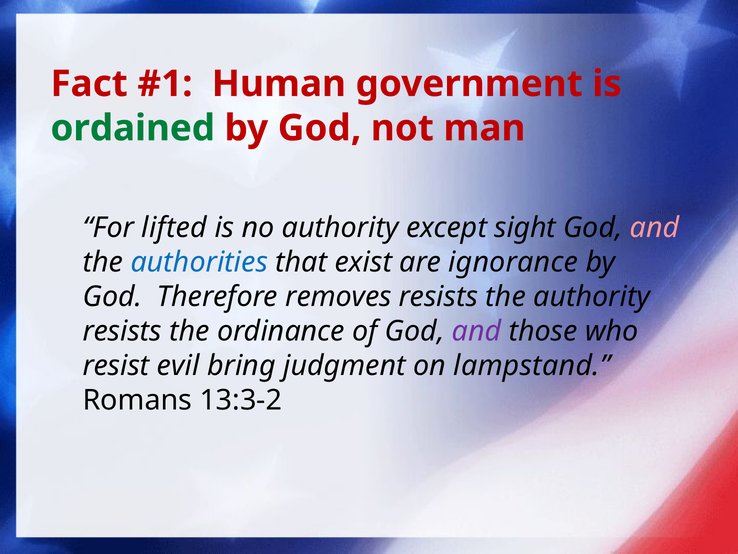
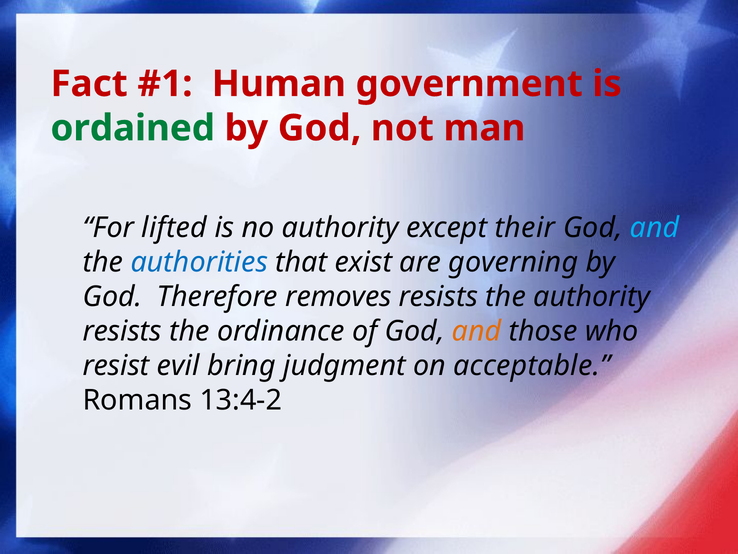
sight: sight -> their
and at (655, 228) colour: pink -> light blue
ignorance: ignorance -> governing
and at (477, 331) colour: purple -> orange
lampstand: lampstand -> acceptable
13:3-2: 13:3-2 -> 13:4-2
